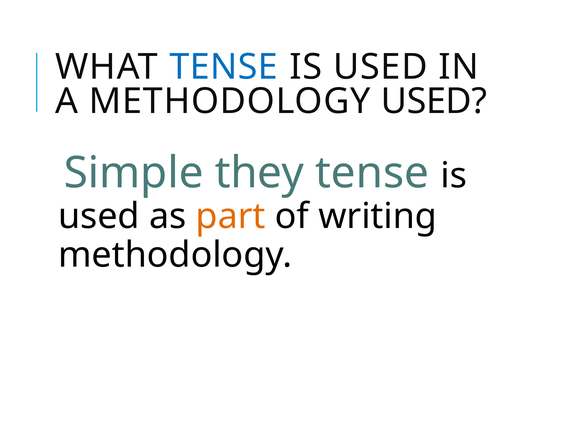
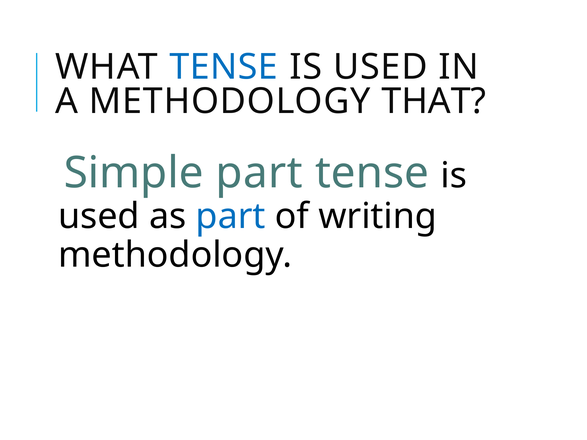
METHODOLOGY USED: USED -> THAT
Simple they: they -> part
part at (231, 216) colour: orange -> blue
